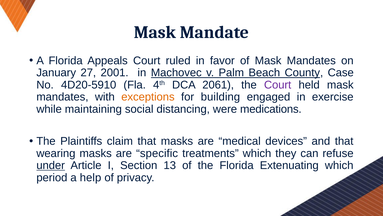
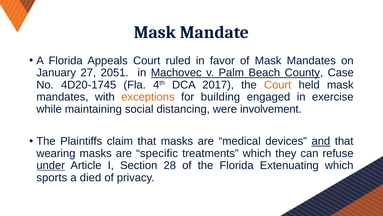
2001: 2001 -> 2051
4D20-5910: 4D20-5910 -> 4D20-1745
2061: 2061 -> 2017
Court at (278, 85) colour: purple -> orange
medications: medications -> involvement
and underline: none -> present
13: 13 -> 28
period: period -> sports
help: help -> died
